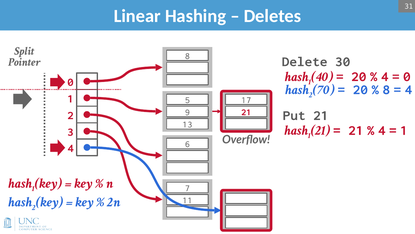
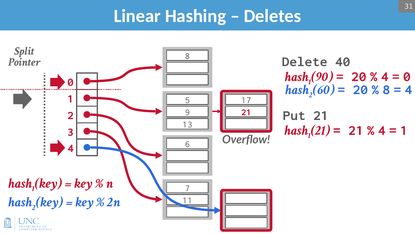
30: 30 -> 40
40: 40 -> 90
70: 70 -> 60
